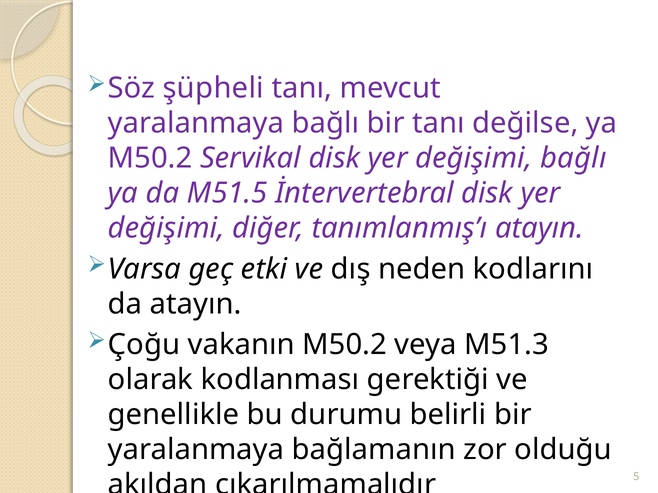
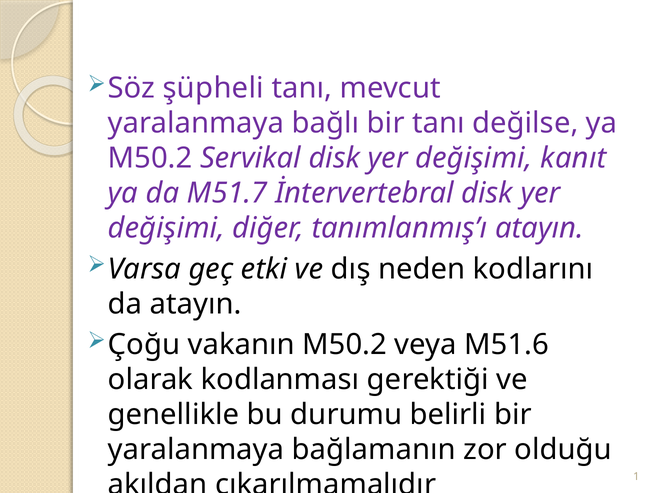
değişimi bağlı: bağlı -> kanıt
M51.5: M51.5 -> M51.7
M51.3: M51.3 -> M51.6
5: 5 -> 1
